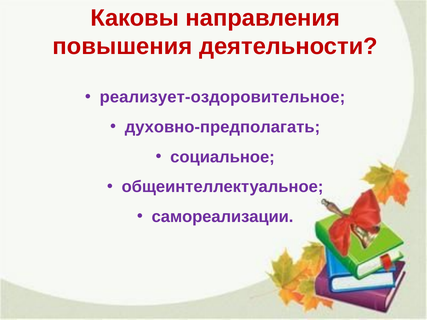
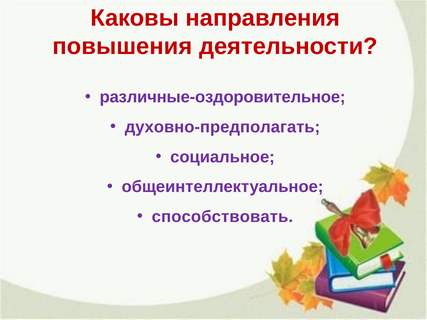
реализует-оздоровительное: реализует-оздоровительное -> различные-оздоровительное
самореализации: самореализации -> способствовать
